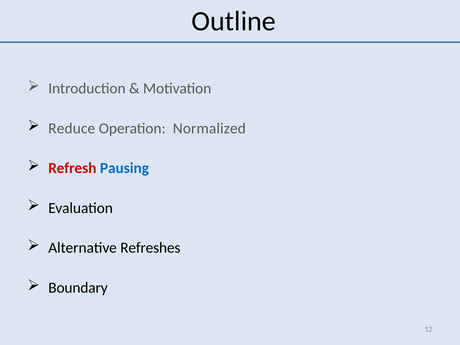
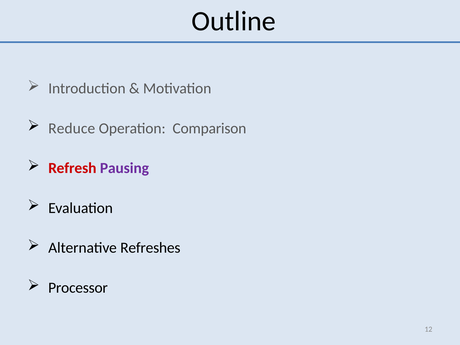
Normalized: Normalized -> Comparison
Pausing colour: blue -> purple
Boundary: Boundary -> Processor
